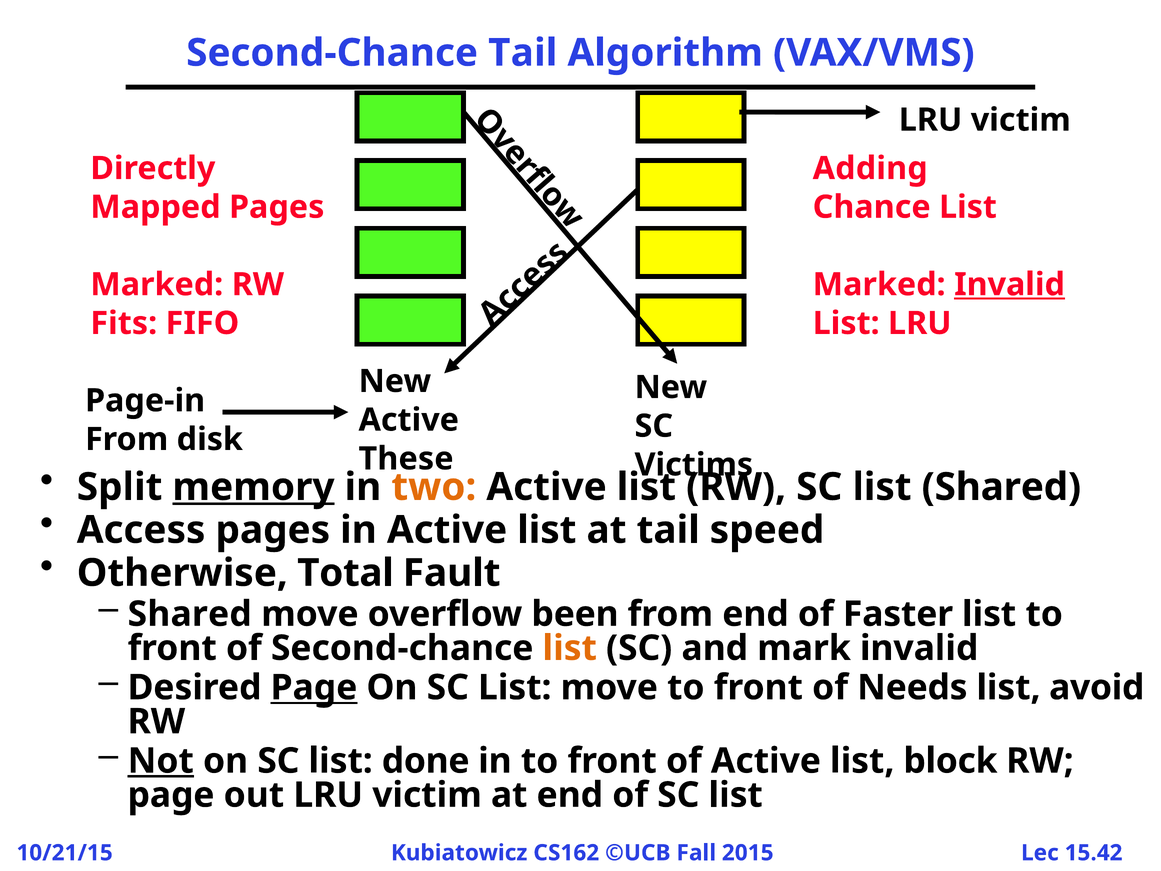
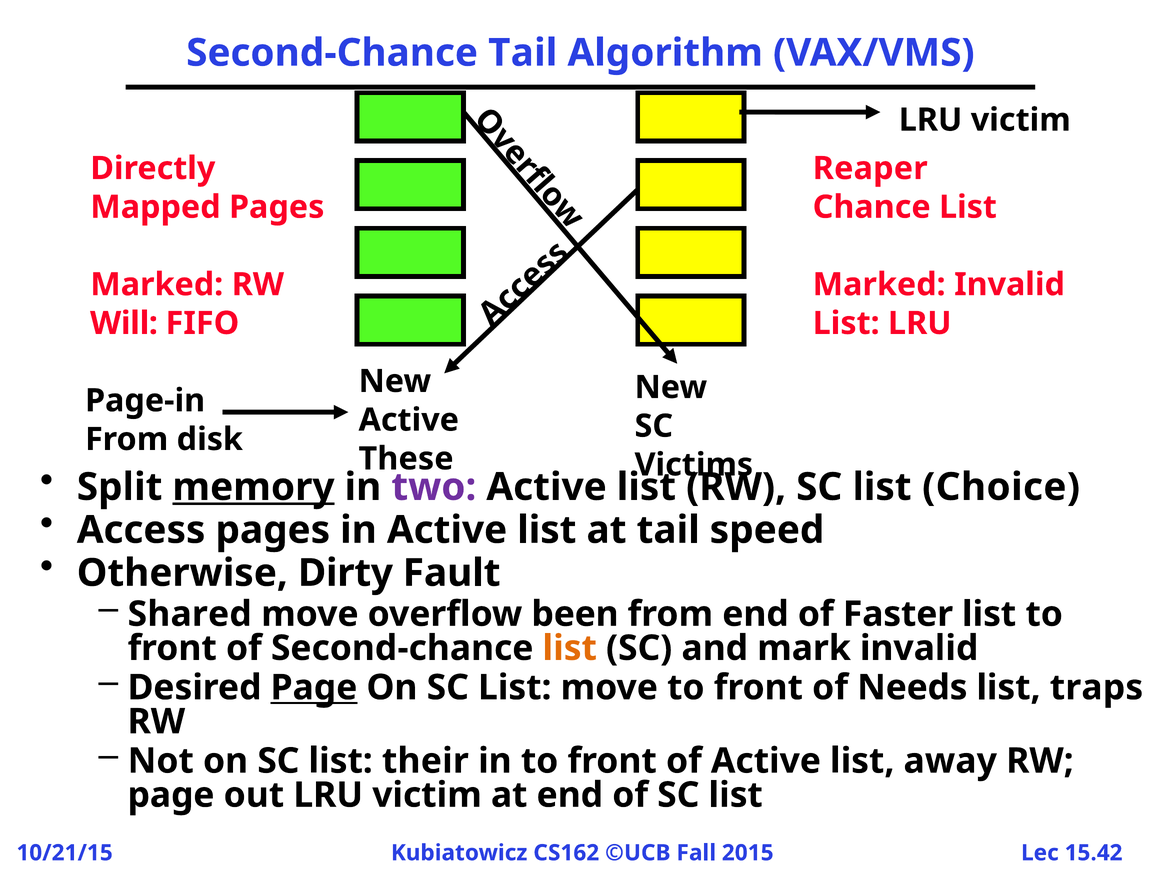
Adding: Adding -> Reaper
Invalid at (1010, 284) underline: present -> none
Fits: Fits -> Will
two colour: orange -> purple
list Shared: Shared -> Choice
Total: Total -> Dirty
avoid: avoid -> traps
Not underline: present -> none
done: done -> their
block: block -> away
